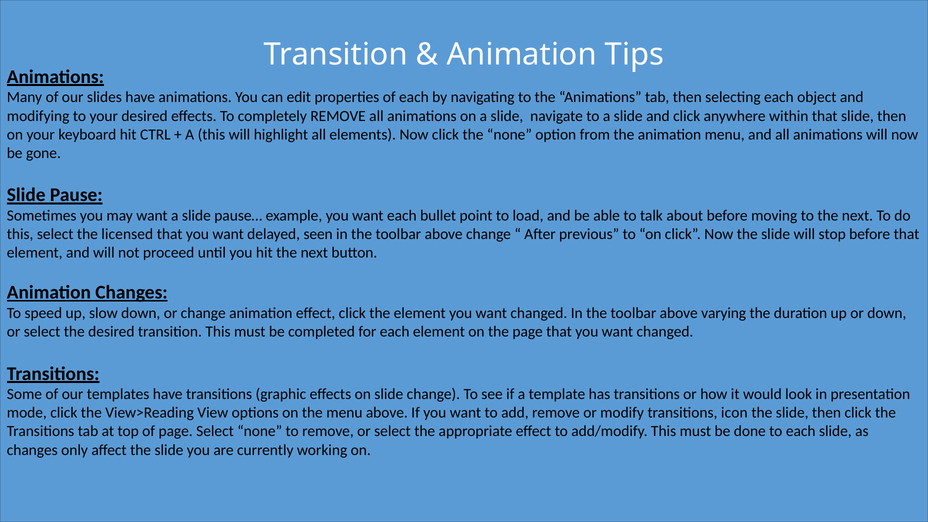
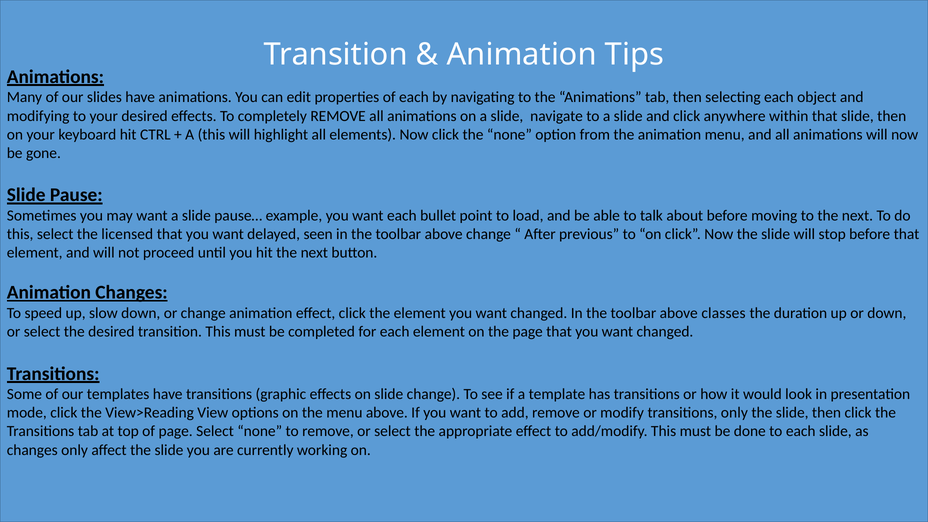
varying: varying -> classes
transitions icon: icon -> only
